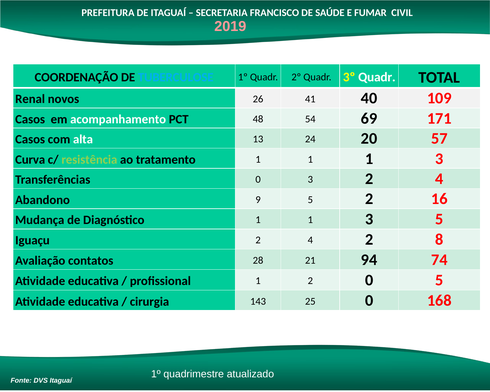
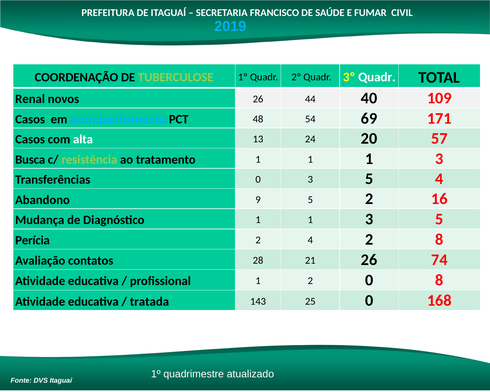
2019 colour: pink -> light blue
TUBERCULOSE colour: light blue -> light green
41: 41 -> 44
acompanhamento colour: white -> light blue
Curva: Curva -> Busca
0 3 2: 2 -> 5
Iguaçu: Iguaçu -> Perícia
21 94: 94 -> 26
0 5: 5 -> 8
cirurgia: cirurgia -> tratada
